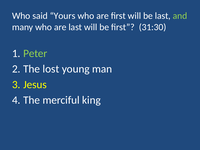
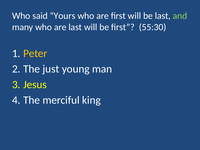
31:30: 31:30 -> 55:30
Peter colour: light green -> yellow
lost: lost -> just
